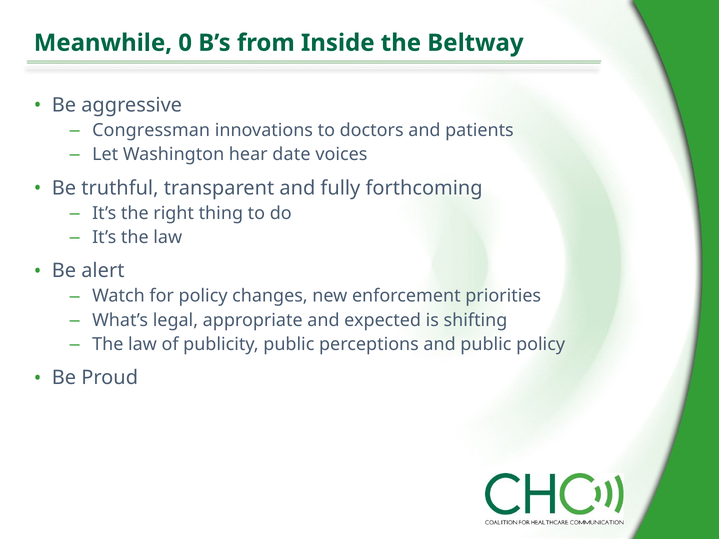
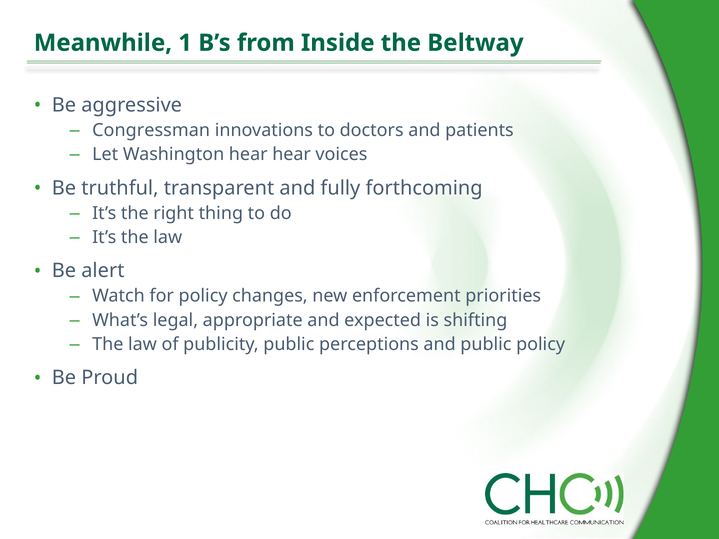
0: 0 -> 1
hear date: date -> hear
